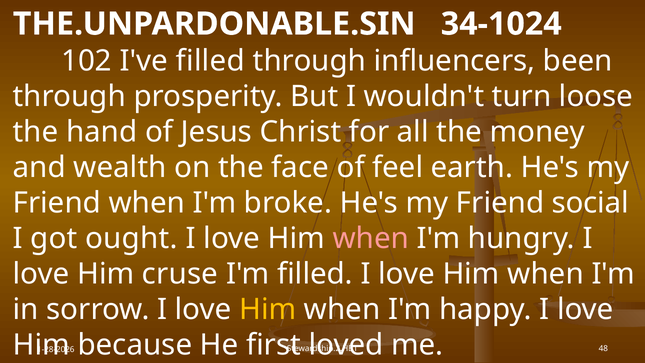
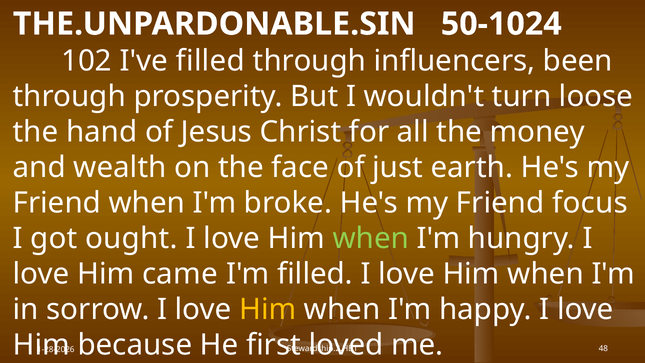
34-1024: 34-1024 -> 50-1024
feel: feel -> just
social: social -> focus
when at (371, 238) colour: pink -> light green
cruse: cruse -> came
